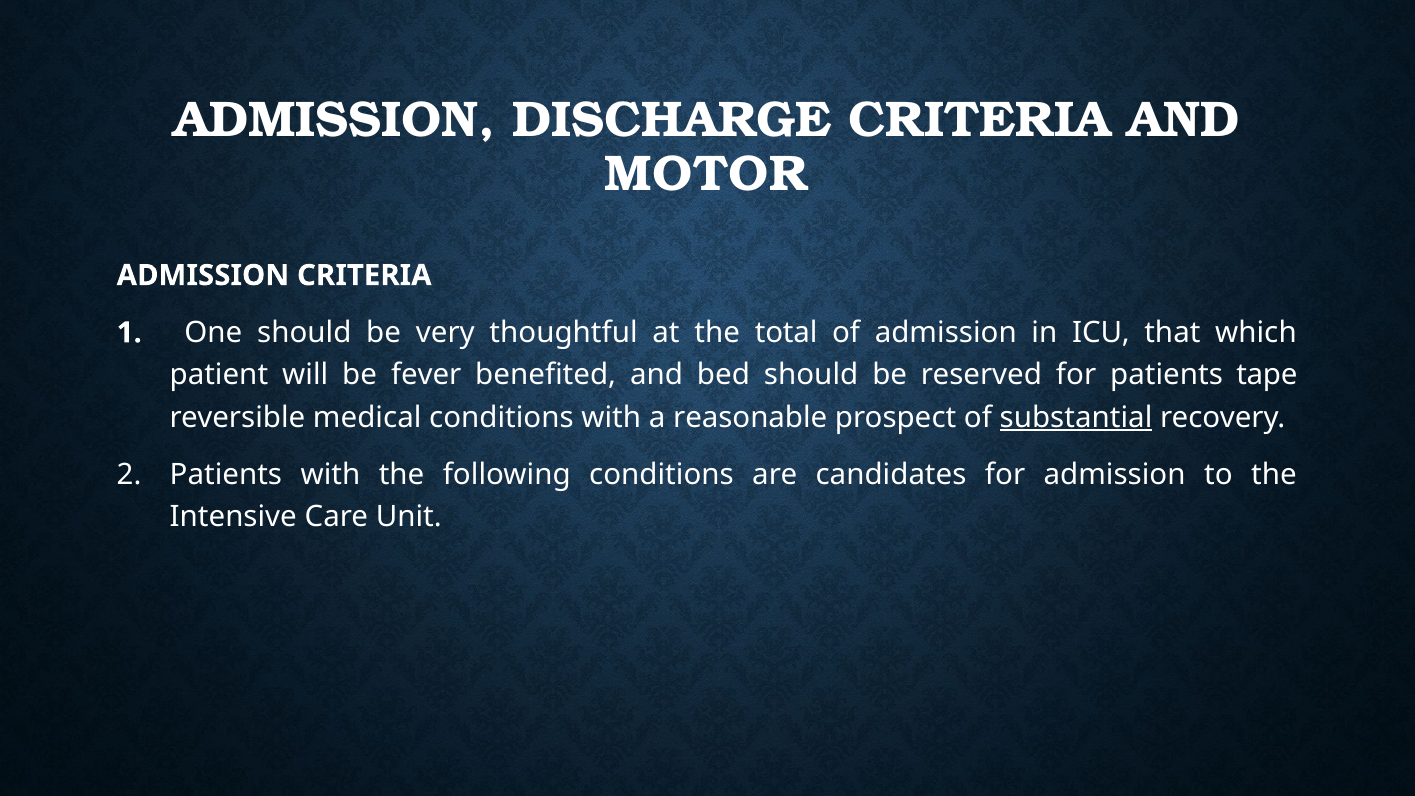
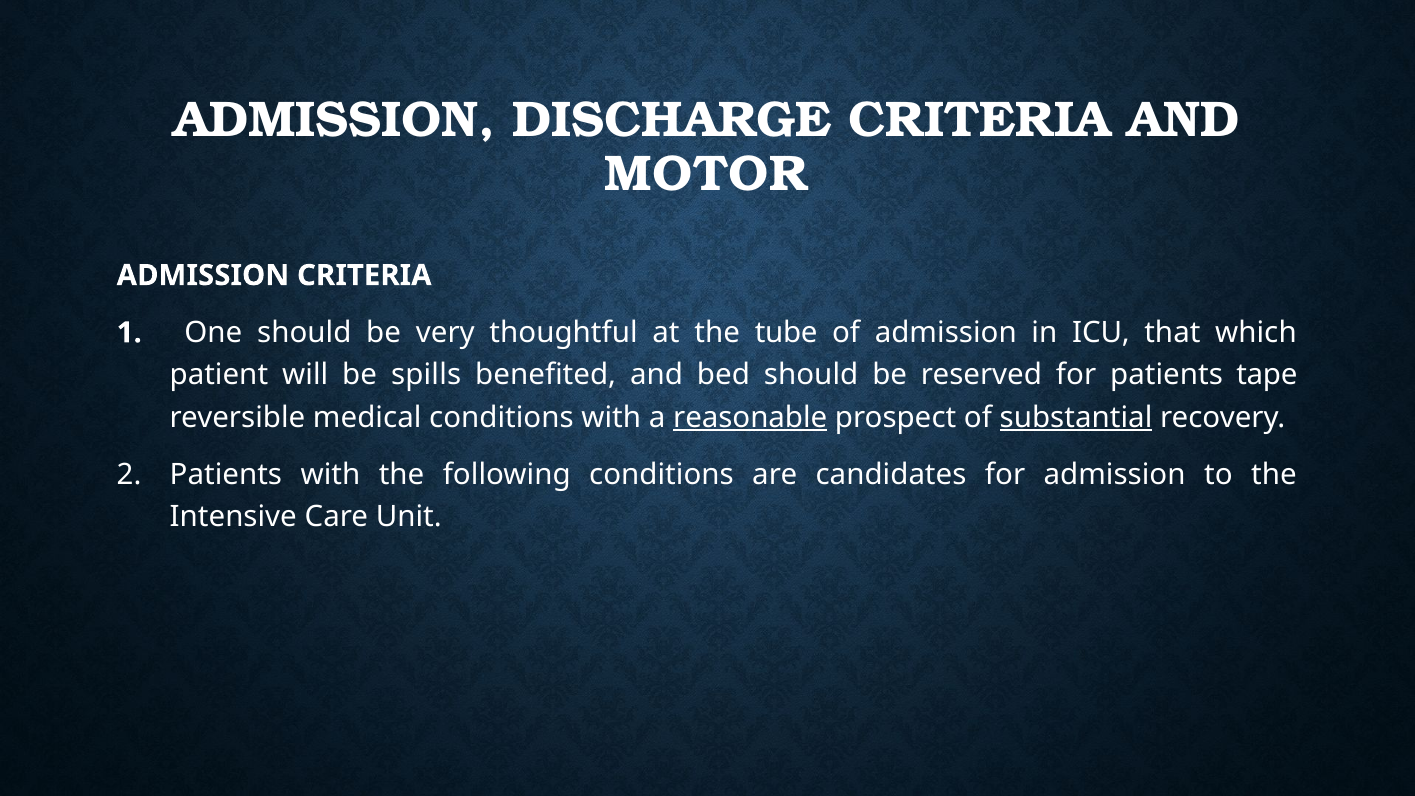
total: total -> tube
fever: fever -> spills
reasonable underline: none -> present
